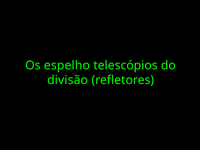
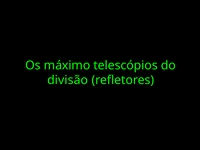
espelho: espelho -> máximo
